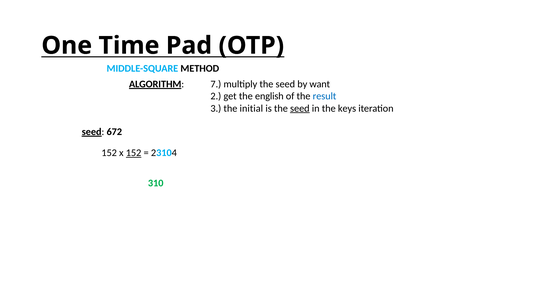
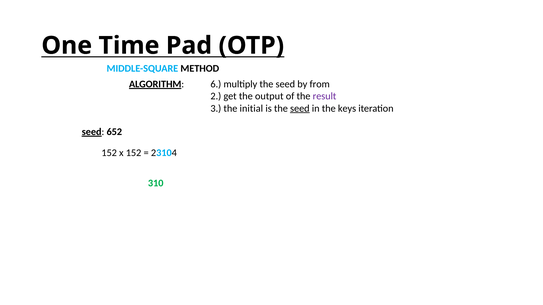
7: 7 -> 6
want: want -> from
english: english -> output
result colour: blue -> purple
672: 672 -> 652
152 at (134, 153) underline: present -> none
